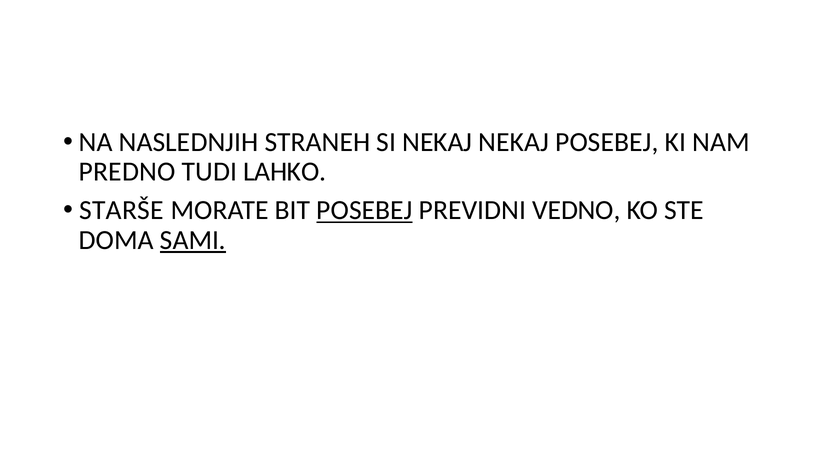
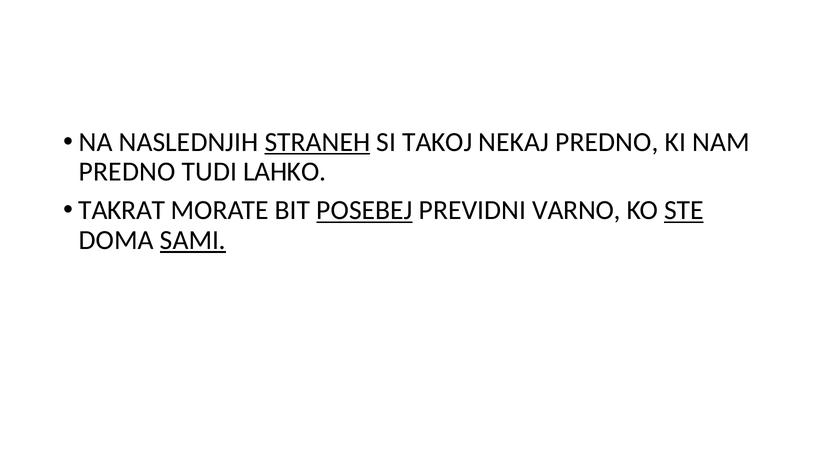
STRANEH underline: none -> present
SI NEKAJ: NEKAJ -> TAKOJ
NEKAJ POSEBEJ: POSEBEJ -> PREDNO
STARŠE: STARŠE -> TAKRAT
VEDNO: VEDNO -> VARNO
STE underline: none -> present
